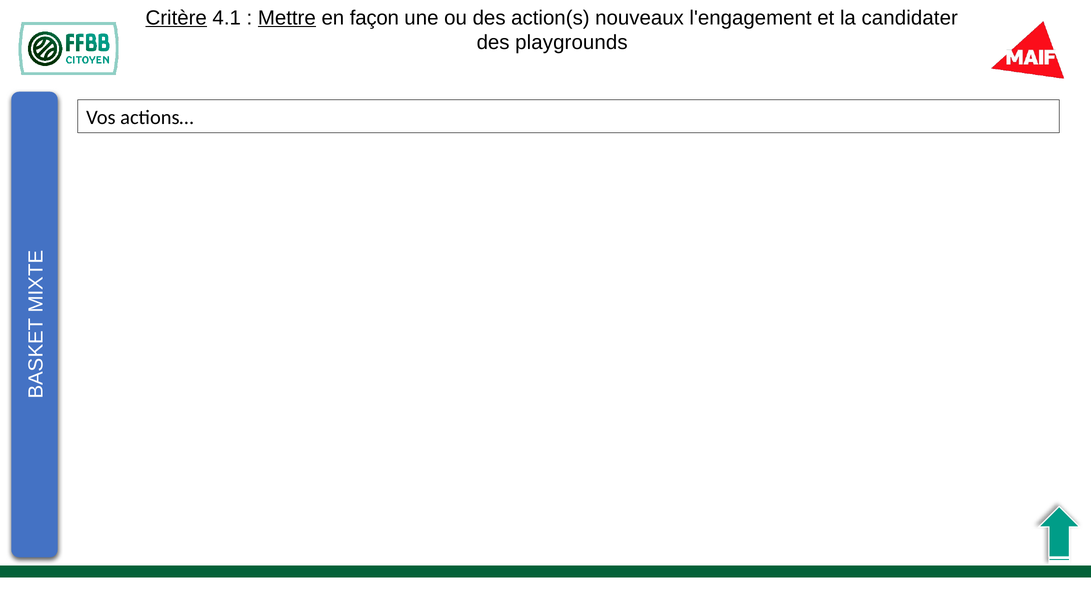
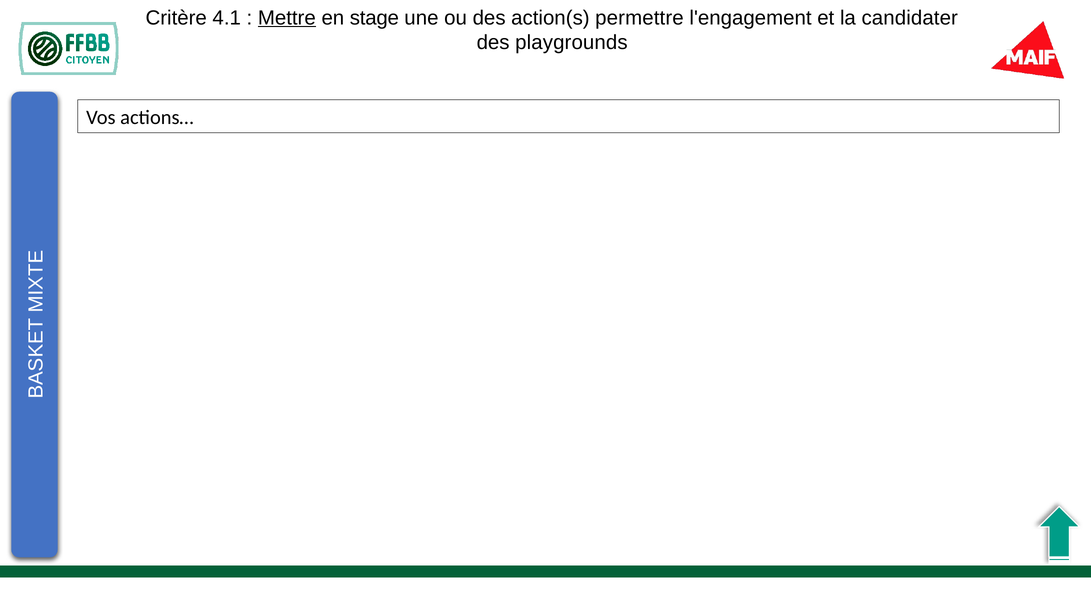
Critère underline: present -> none
façon: façon -> stage
nouveaux: nouveaux -> permettre
